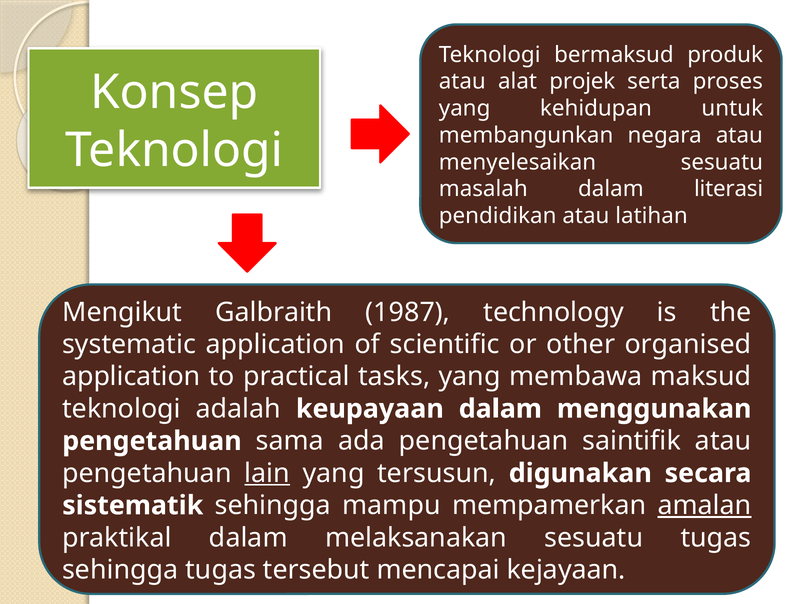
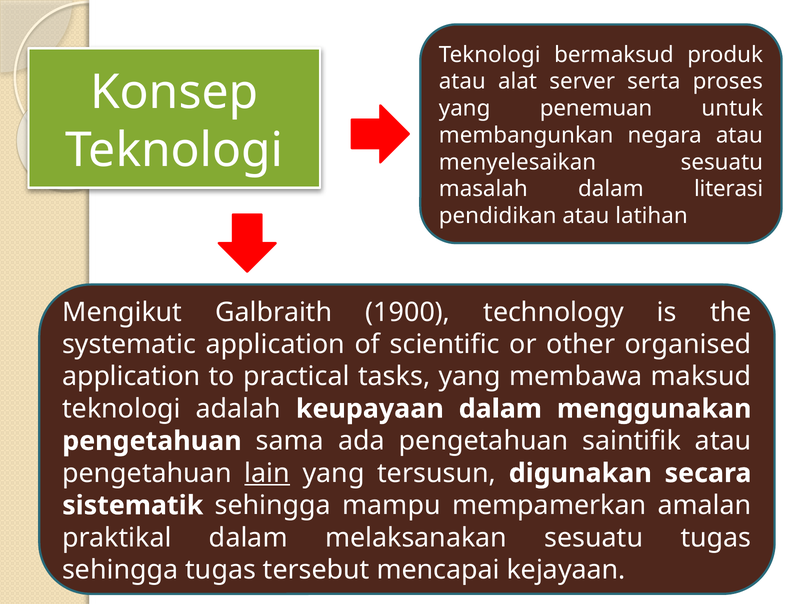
projek: projek -> server
kehidupan: kehidupan -> penemuan
1987: 1987 -> 1900
amalan underline: present -> none
